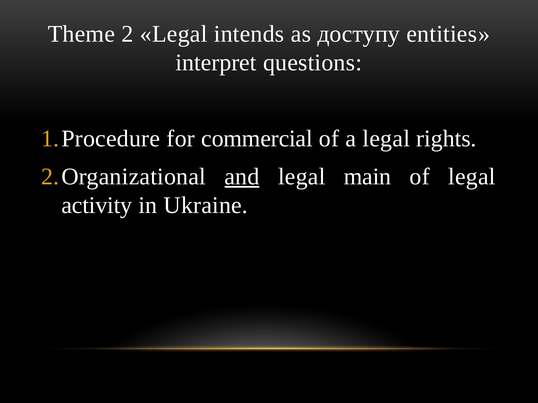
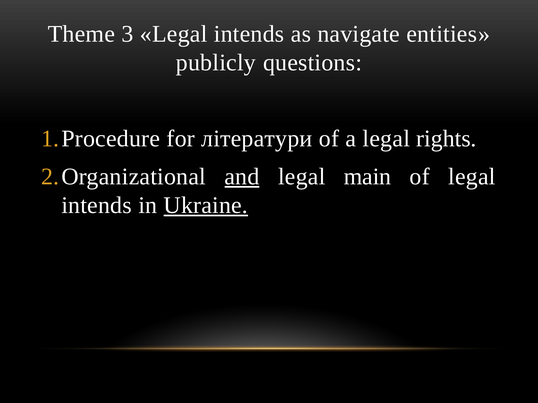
2: 2 -> 3
доступу: доступу -> navigate
interpret: interpret -> publicly
commercial: commercial -> літератури
activity at (97, 206): activity -> intends
Ukraine underline: none -> present
